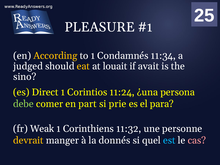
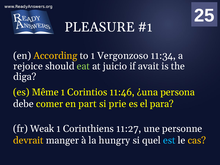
Condamnés: Condamnés -> Vergonzoso
judged: judged -> rejoice
eat colour: yellow -> light green
louait: louait -> juicio
sino: sino -> diga
Direct: Direct -> Même
11:24: 11:24 -> 11:46
debe colour: light green -> white
11:32: 11:32 -> 11:27
donnés: donnés -> hungry
cas colour: pink -> yellow
